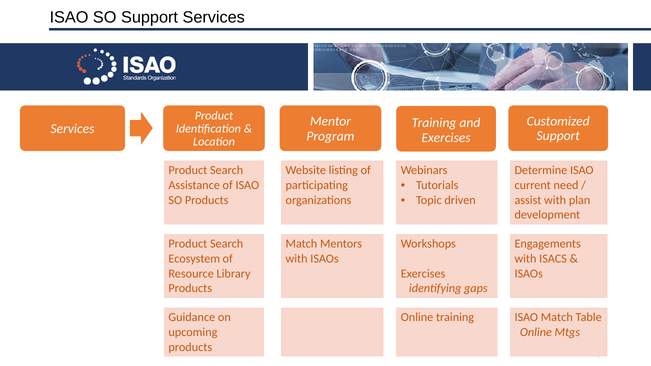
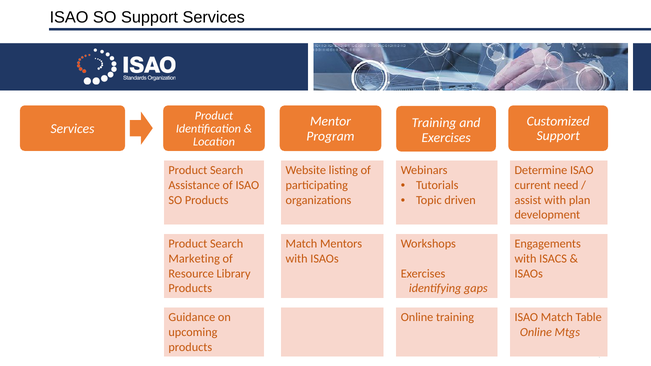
Ecosystem: Ecosystem -> Marketing
